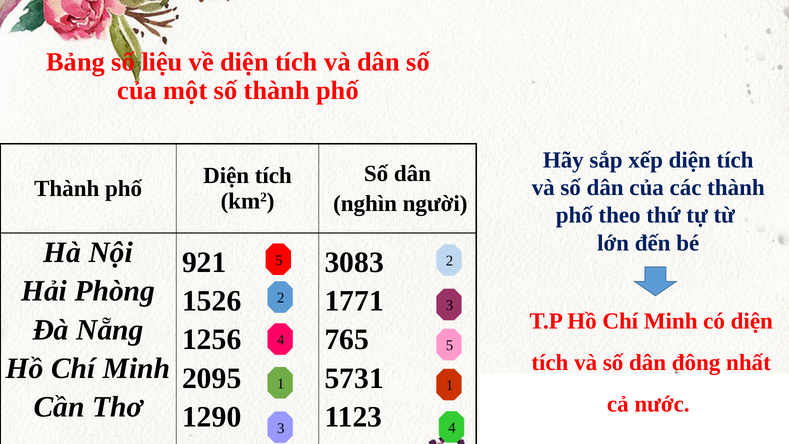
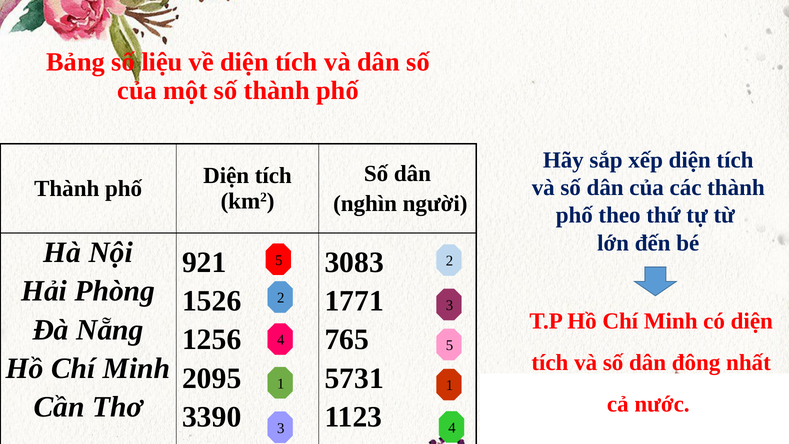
1290: 1290 -> 3390
